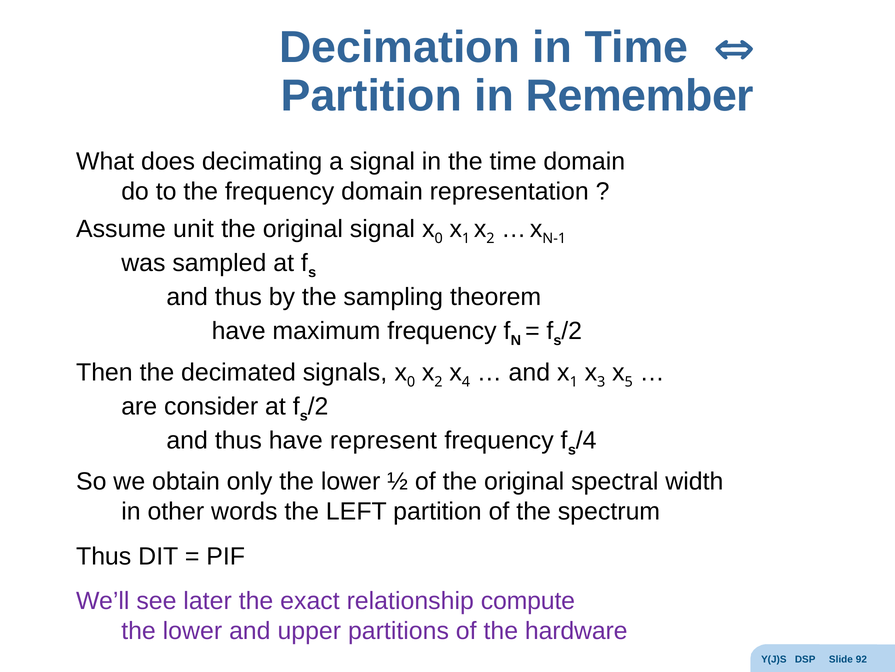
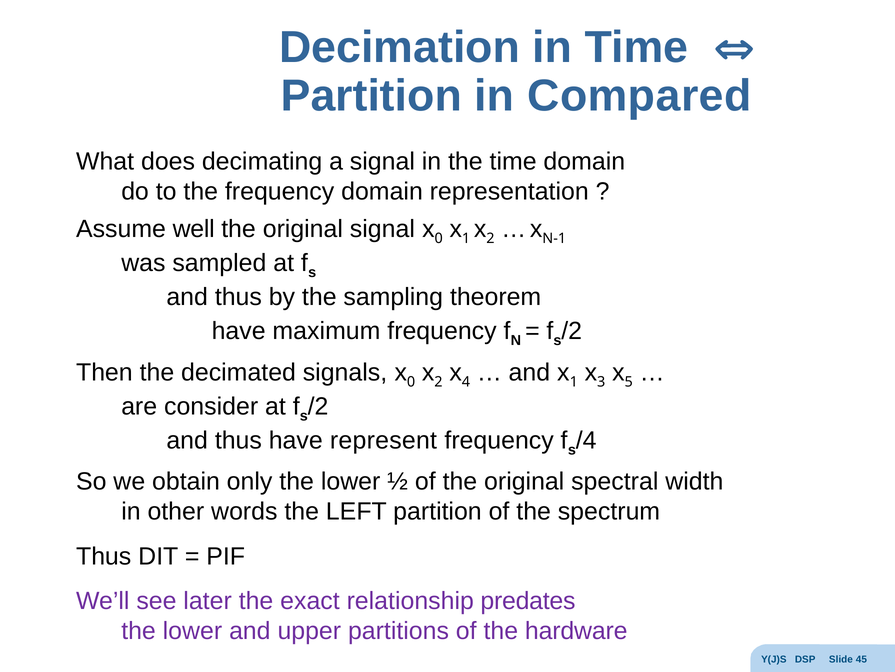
Remember: Remember -> Compared
unit: unit -> well
compute: compute -> predates
92: 92 -> 45
